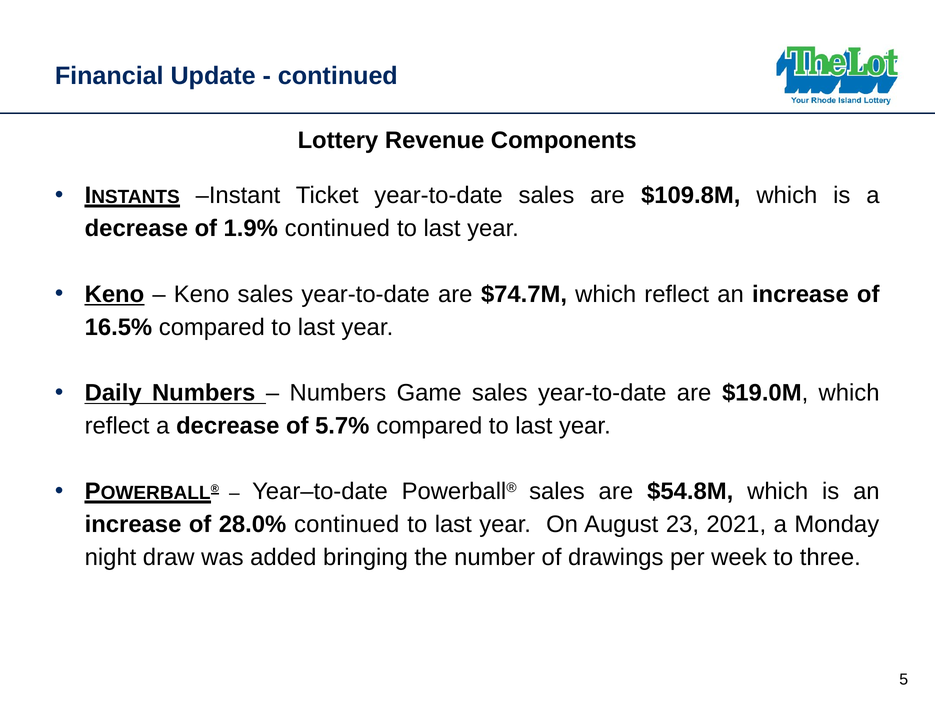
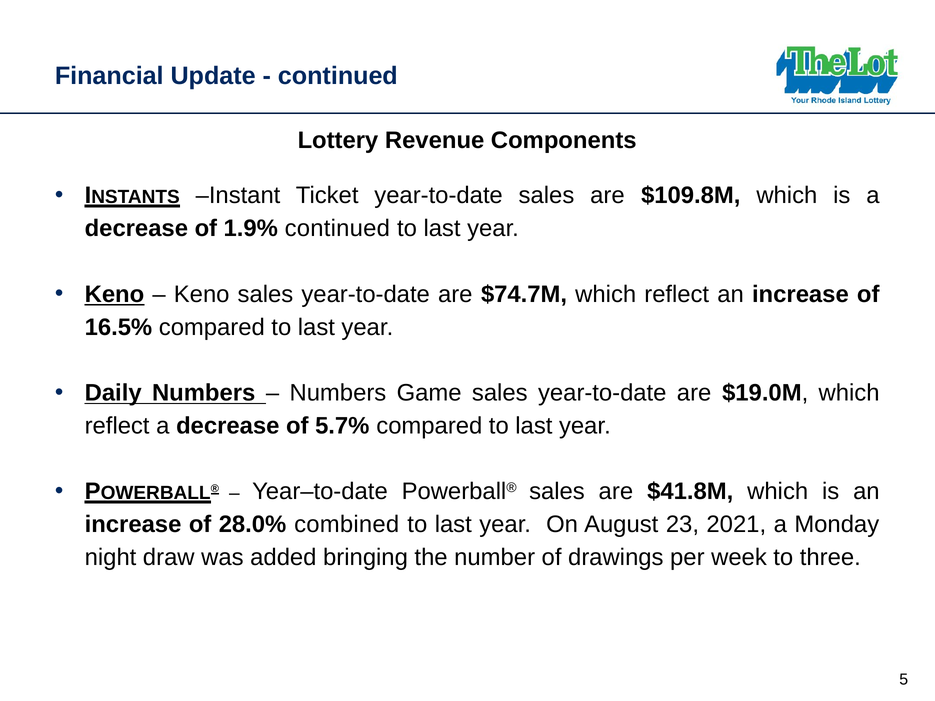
$54.8M: $54.8M -> $41.8M
28.0% continued: continued -> combined
